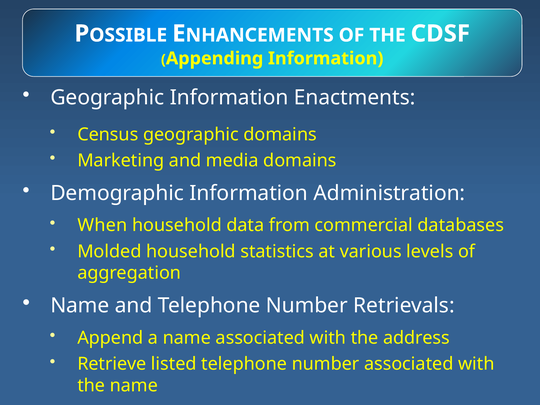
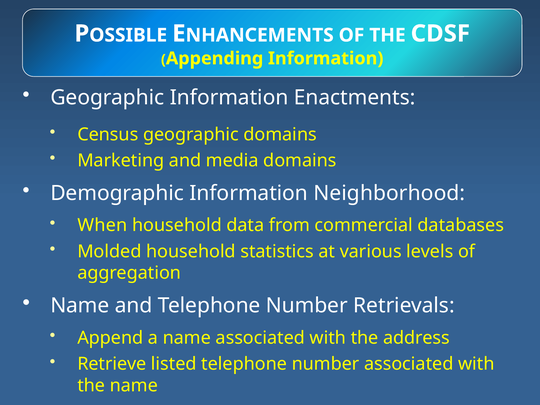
Administration: Administration -> Neighborhood
